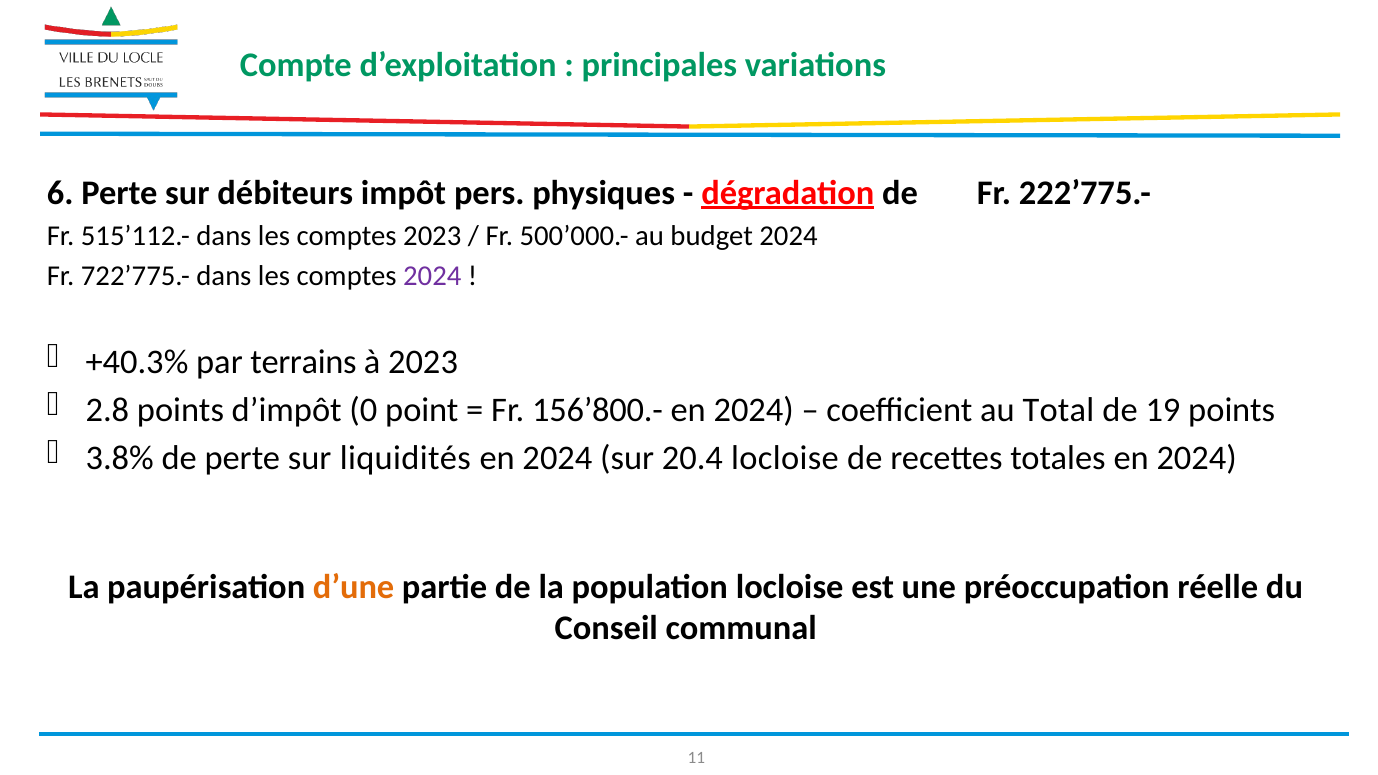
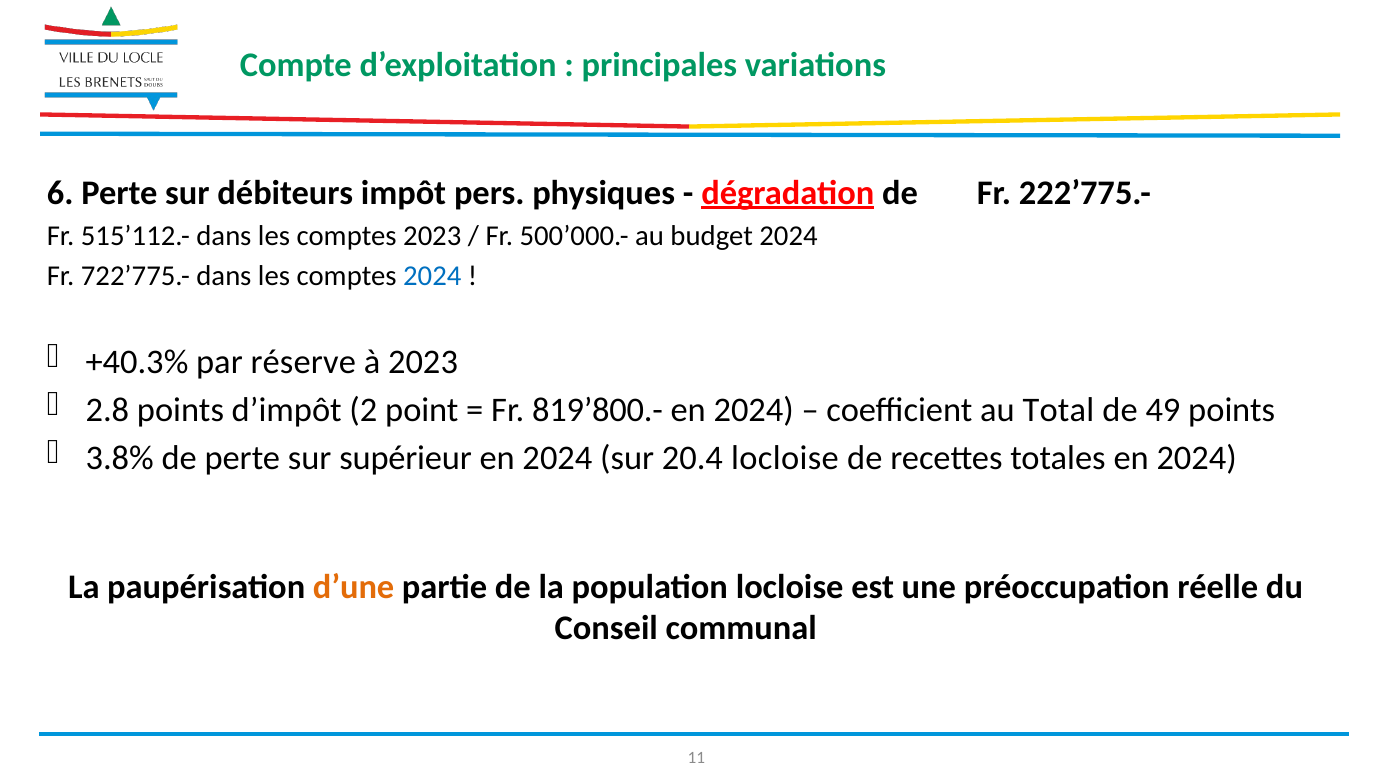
2024 at (432, 276) colour: purple -> blue
terrains: terrains -> réserve
0: 0 -> 2
156’800.-: 156’800.- -> 819’800.-
19: 19 -> 49
liquidités: liquidités -> supérieur
